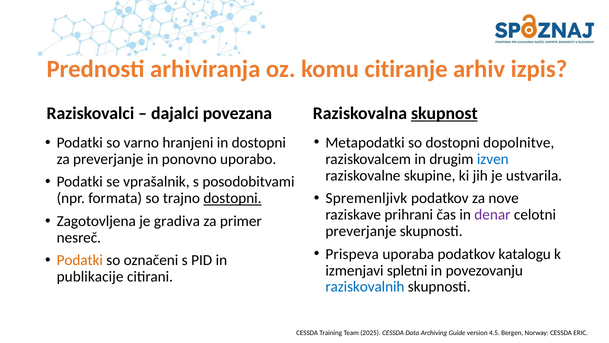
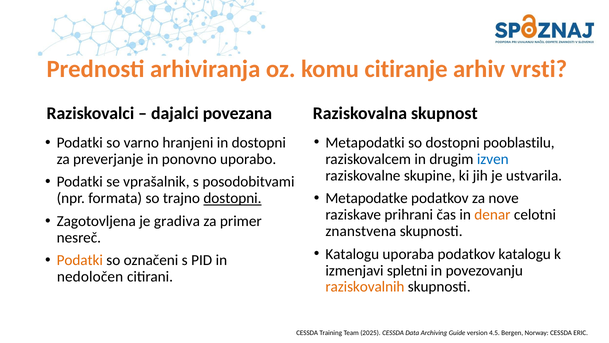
izpis: izpis -> vrsti
skupnost underline: present -> none
dopolnitve: dopolnitve -> pooblastilu
Spremenljivk: Spremenljivk -> Metapodatke
denar colour: purple -> orange
preverjanje at (361, 231): preverjanje -> znanstvena
Prispeva at (352, 254): Prispeva -> Katalogu
publikacije: publikacije -> nedoločen
raziskovalnih colour: blue -> orange
